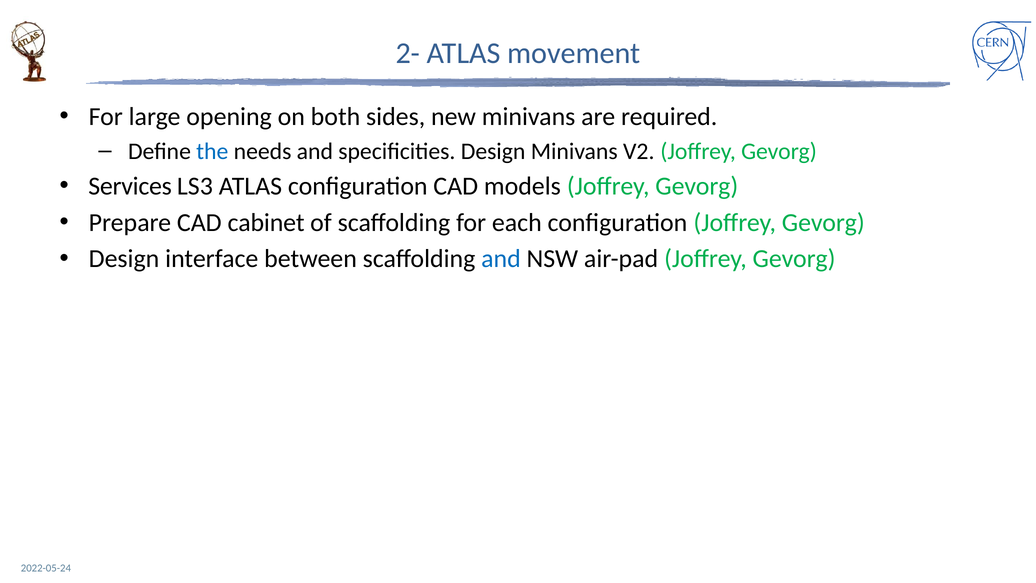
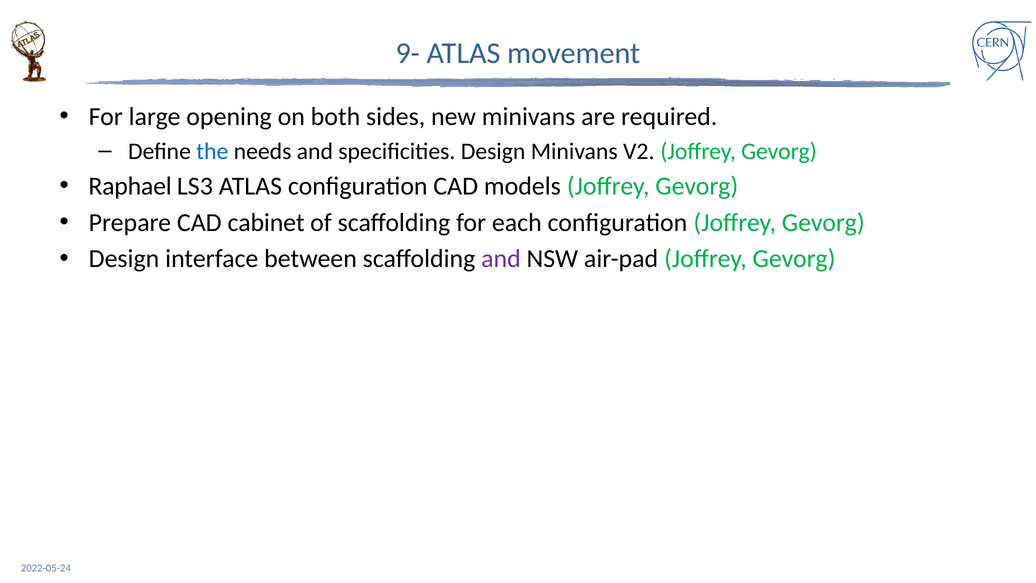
2-: 2- -> 9-
Services: Services -> Raphael
and at (501, 259) colour: blue -> purple
